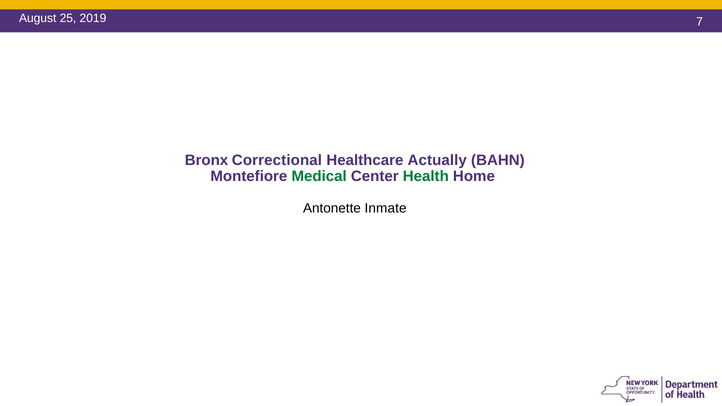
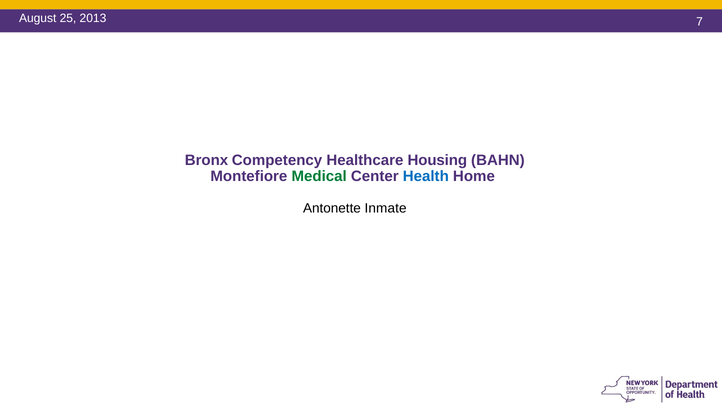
2019: 2019 -> 2013
Correctional: Correctional -> Competency
Actually: Actually -> Housing
Health colour: green -> blue
